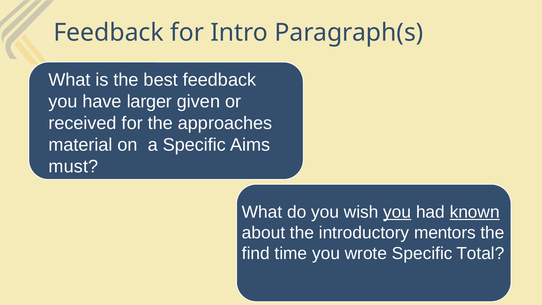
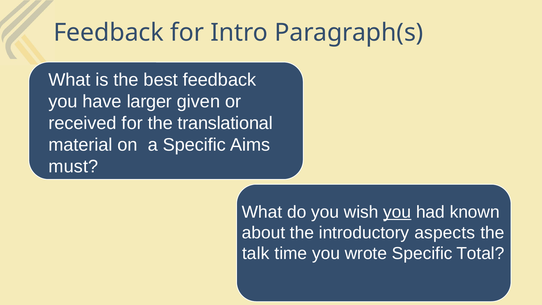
approaches: approaches -> translational
known underline: present -> none
mentors: mentors -> aspects
find: find -> talk
